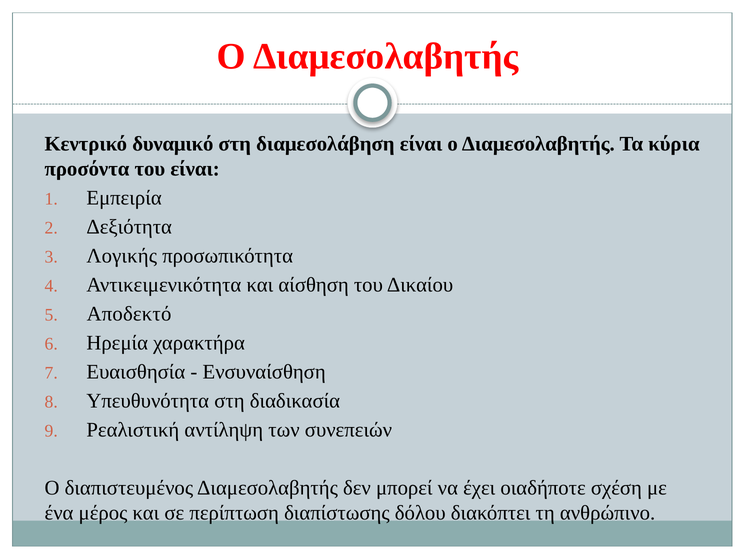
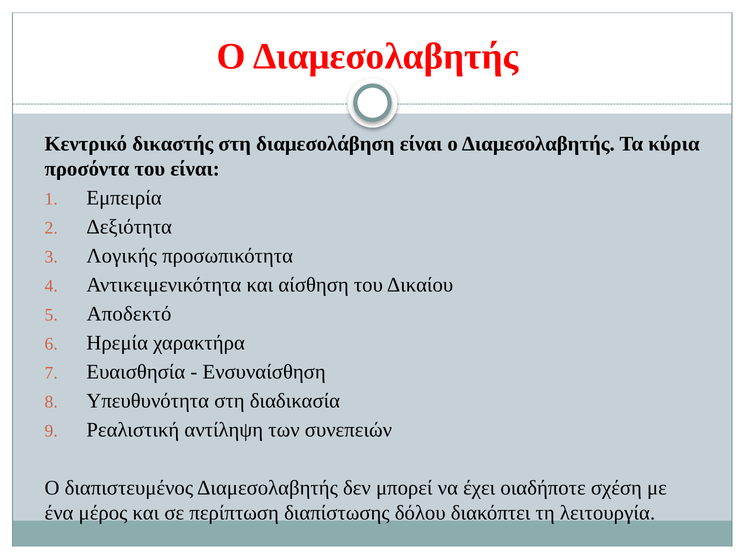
δυναμικό: δυναμικό -> δικαστής
ανθρώπινο: ανθρώπινο -> λειτουργία
